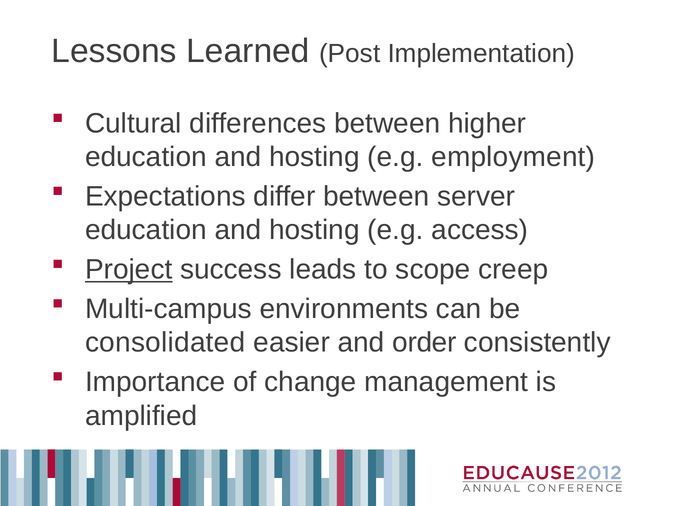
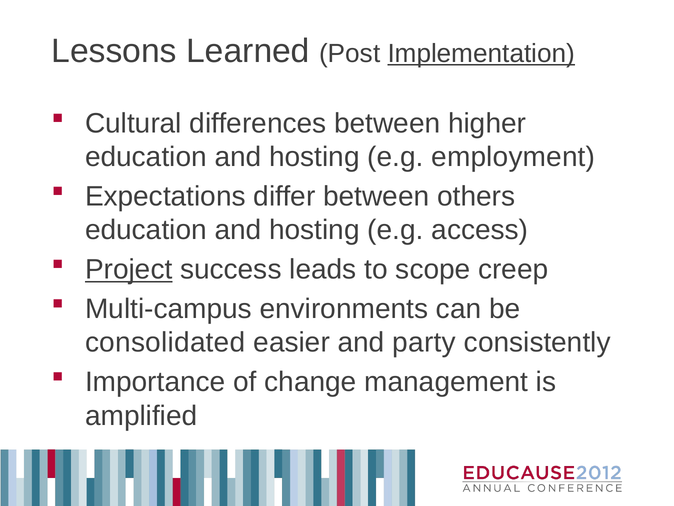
Implementation underline: none -> present
server: server -> others
order: order -> party
